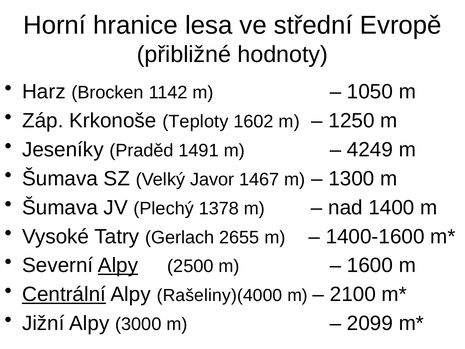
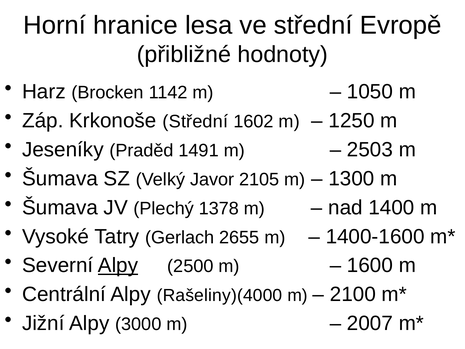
Krkonoše Teploty: Teploty -> Střední
4249: 4249 -> 2503
1467: 1467 -> 2105
Centrální underline: present -> none
2099: 2099 -> 2007
